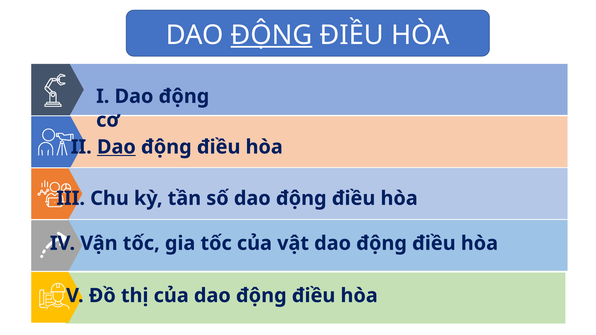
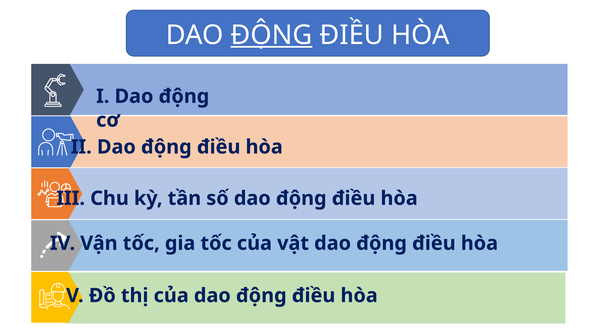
Dao at (116, 147) underline: present -> none
